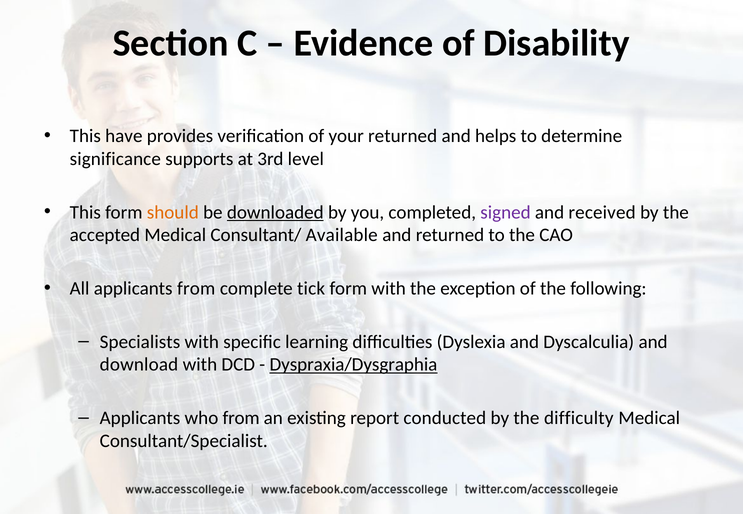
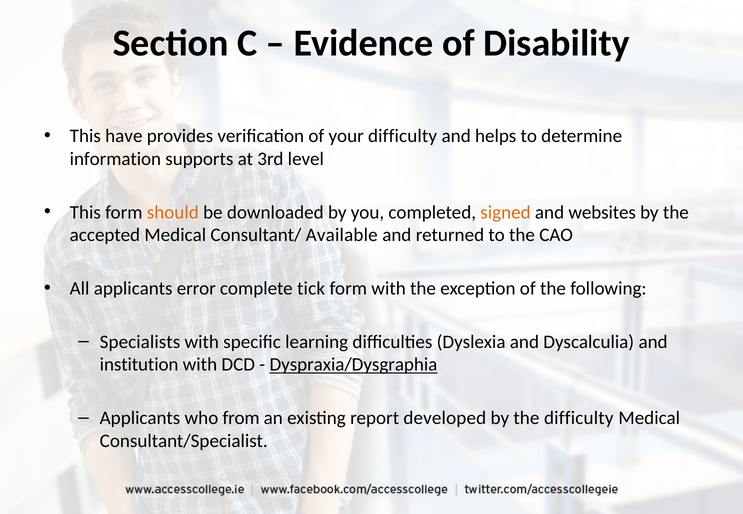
your returned: returned -> difficulty
significance: significance -> information
downloaded underline: present -> none
signed colour: purple -> orange
received: received -> websites
applicants from: from -> error
download: download -> institution
conducted: conducted -> developed
